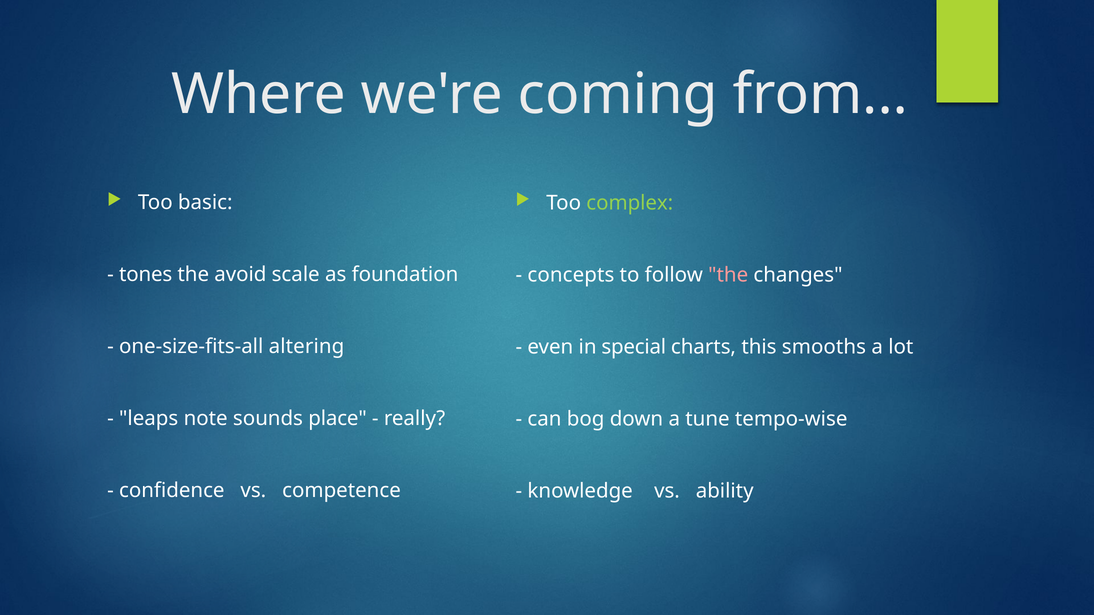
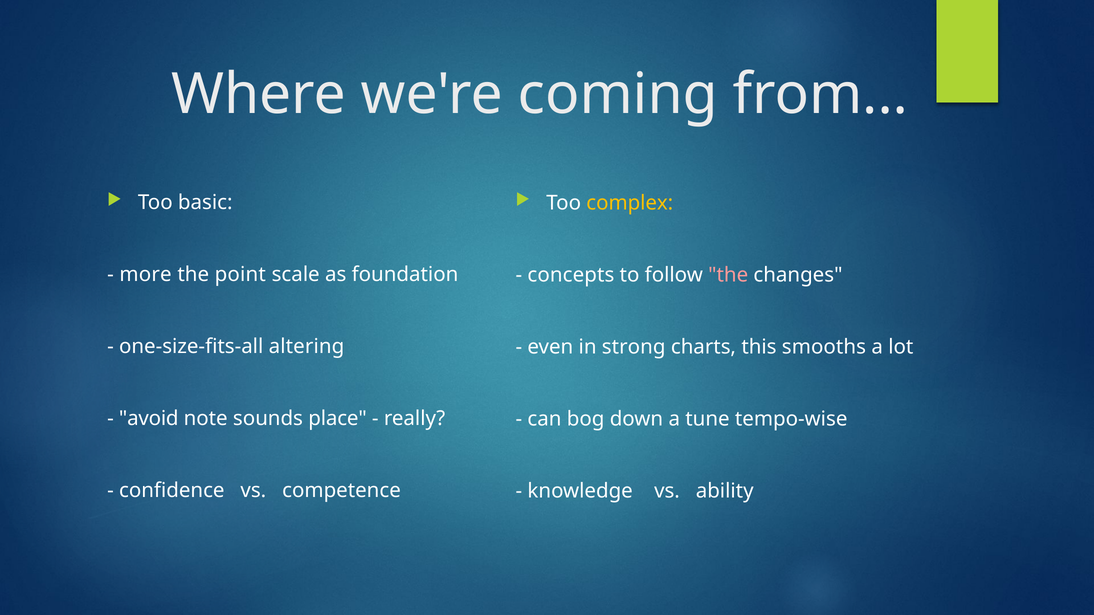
complex colour: light green -> yellow
tones: tones -> more
avoid: avoid -> point
special: special -> strong
leaps: leaps -> avoid
